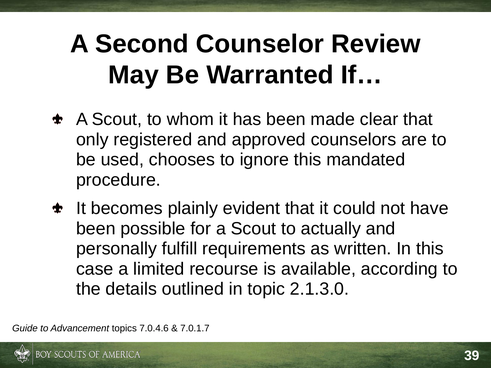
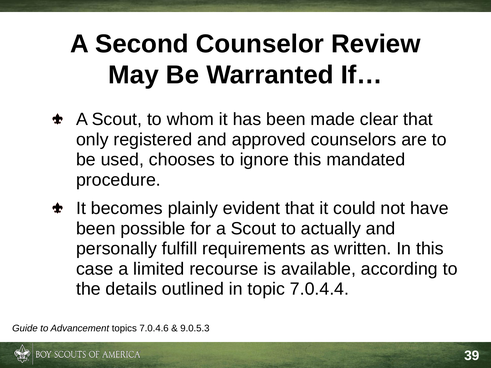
2.1.3.0: 2.1.3.0 -> 7.0.4.4
7.0.1.7: 7.0.1.7 -> 9.0.5.3
